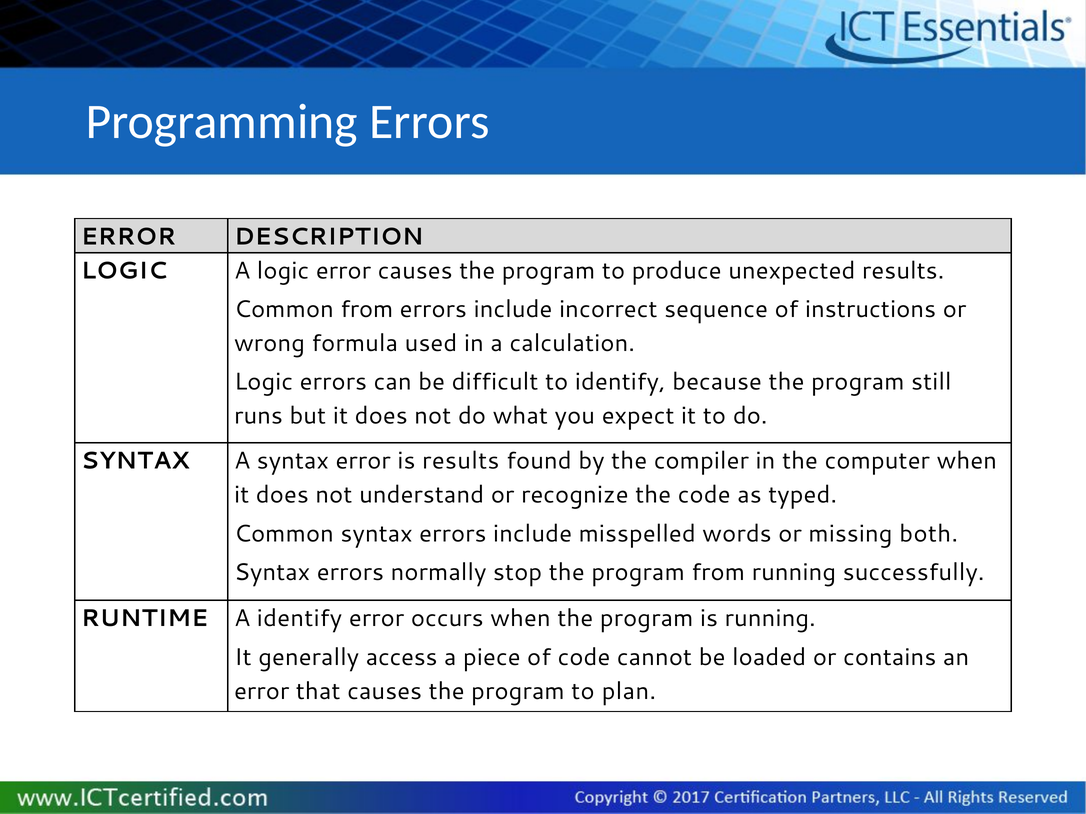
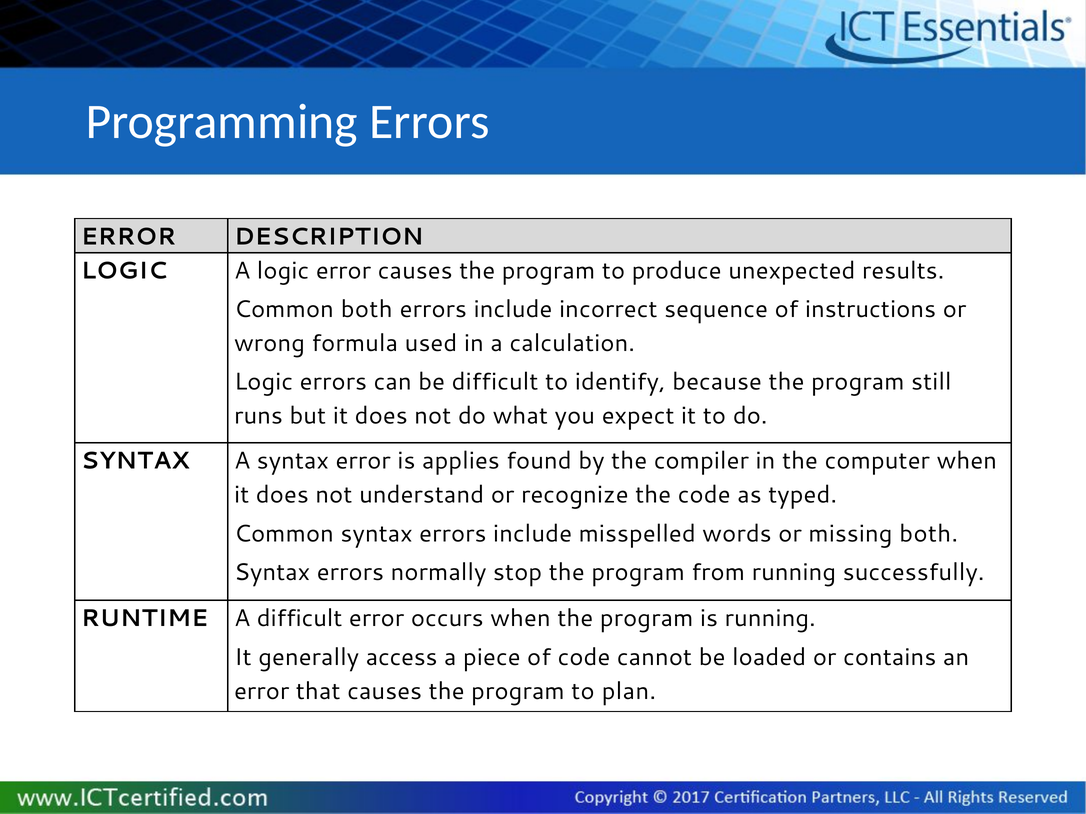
Common from: from -> both
is results: results -> applies
A identify: identify -> difficult
